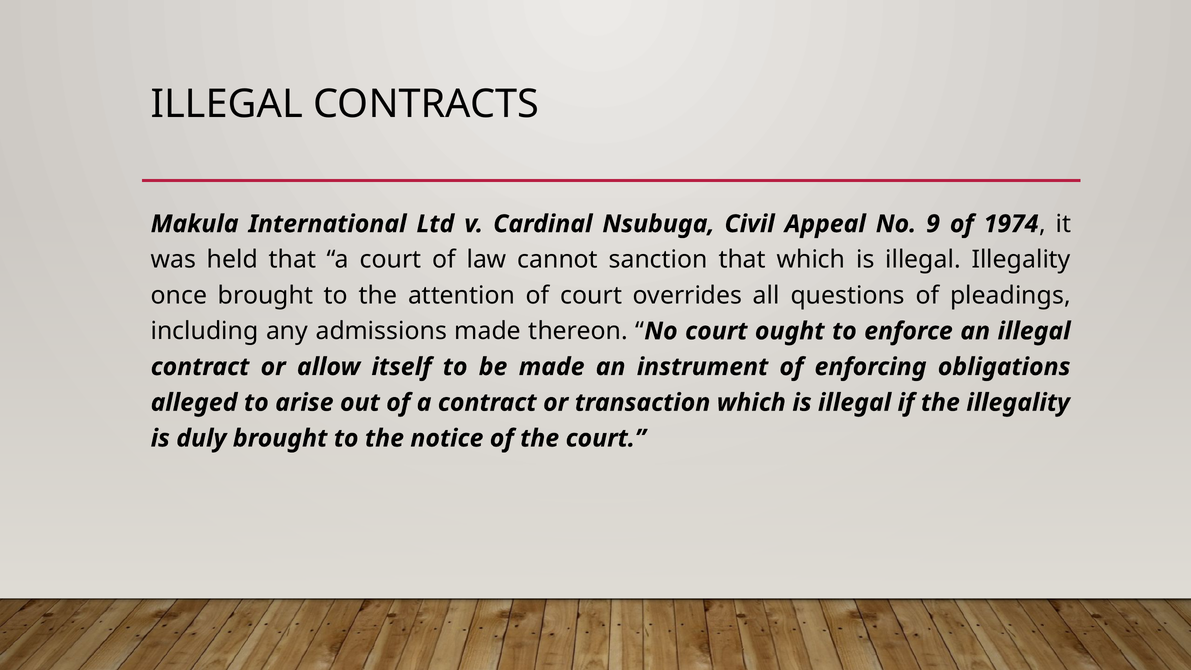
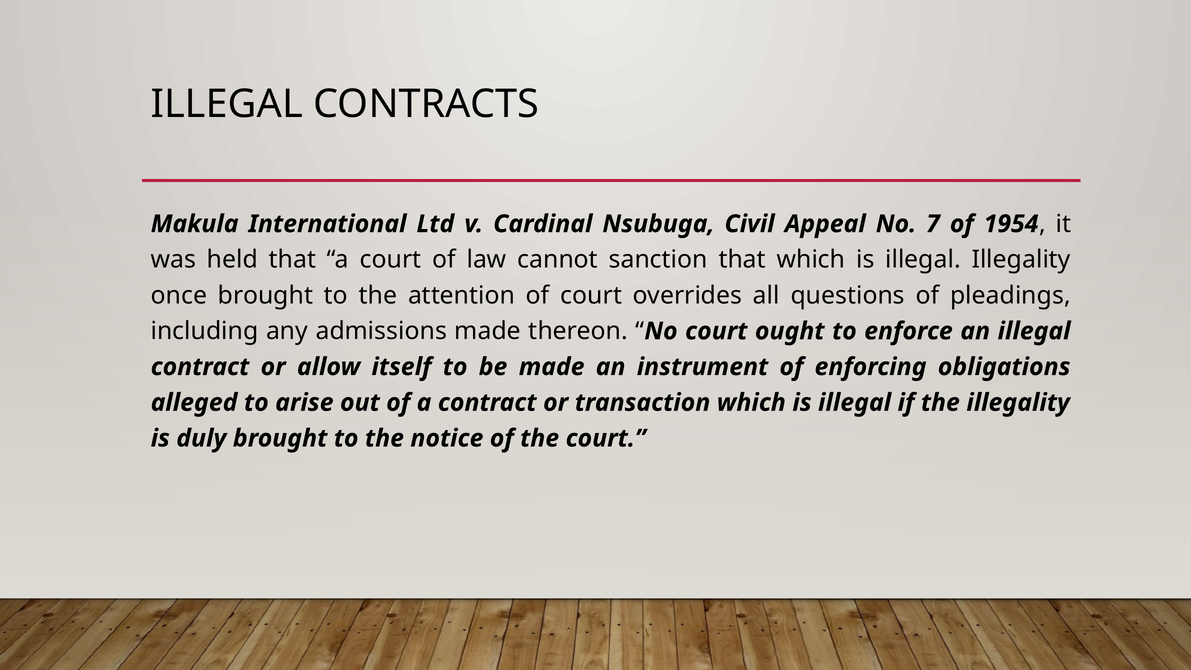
9: 9 -> 7
1974: 1974 -> 1954
